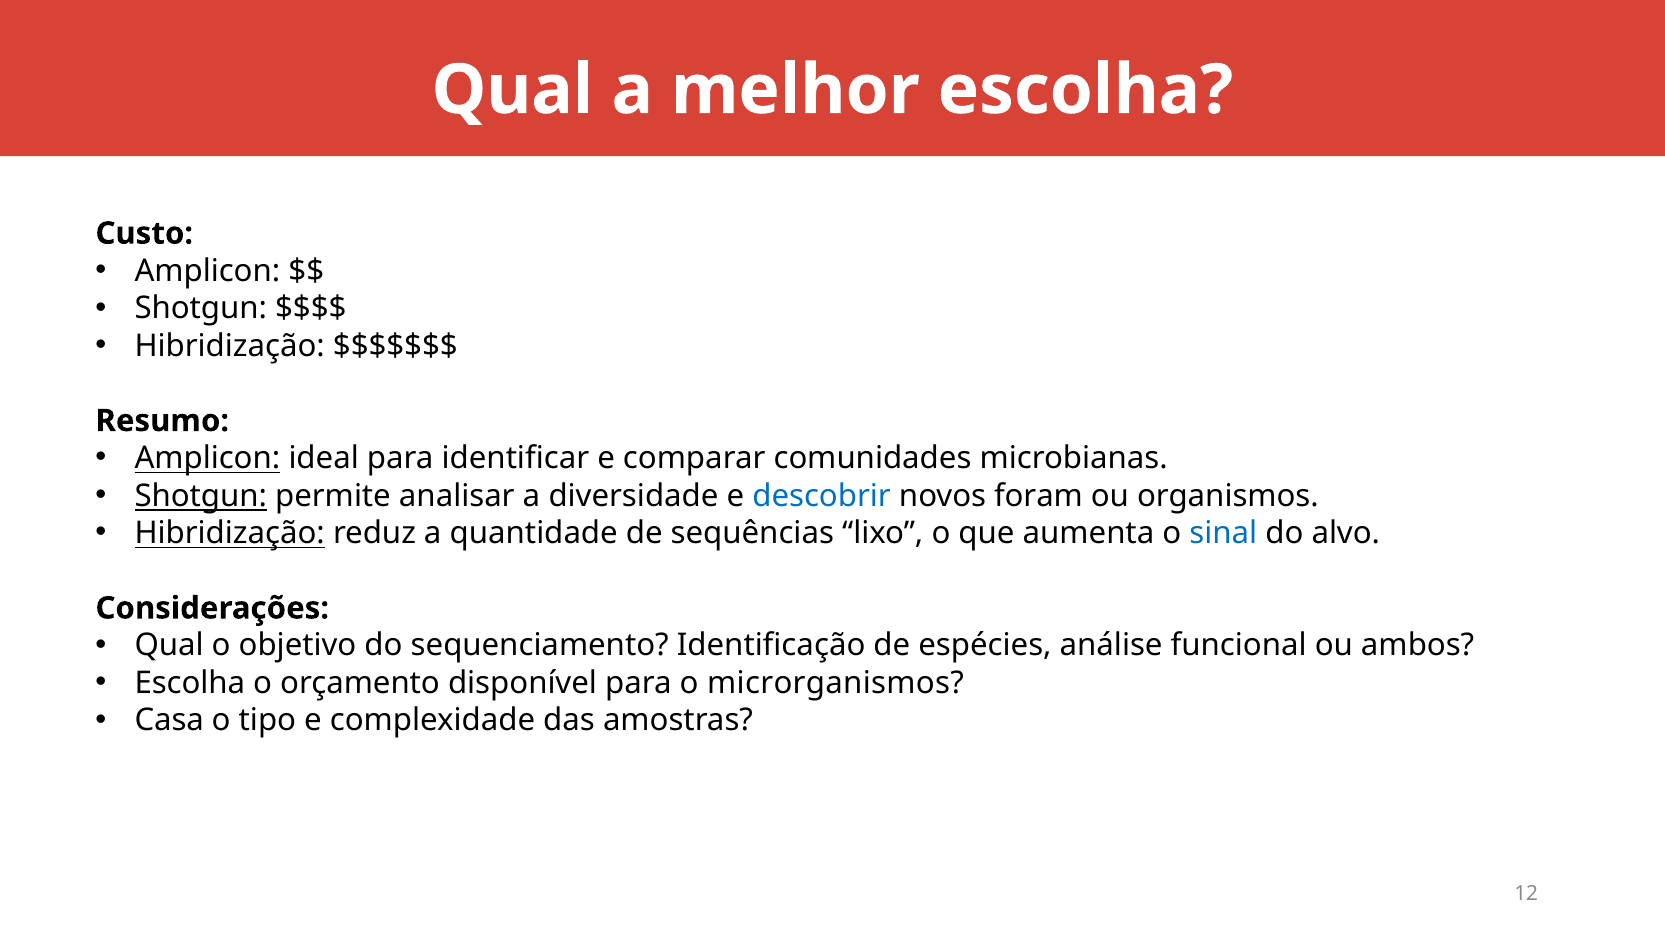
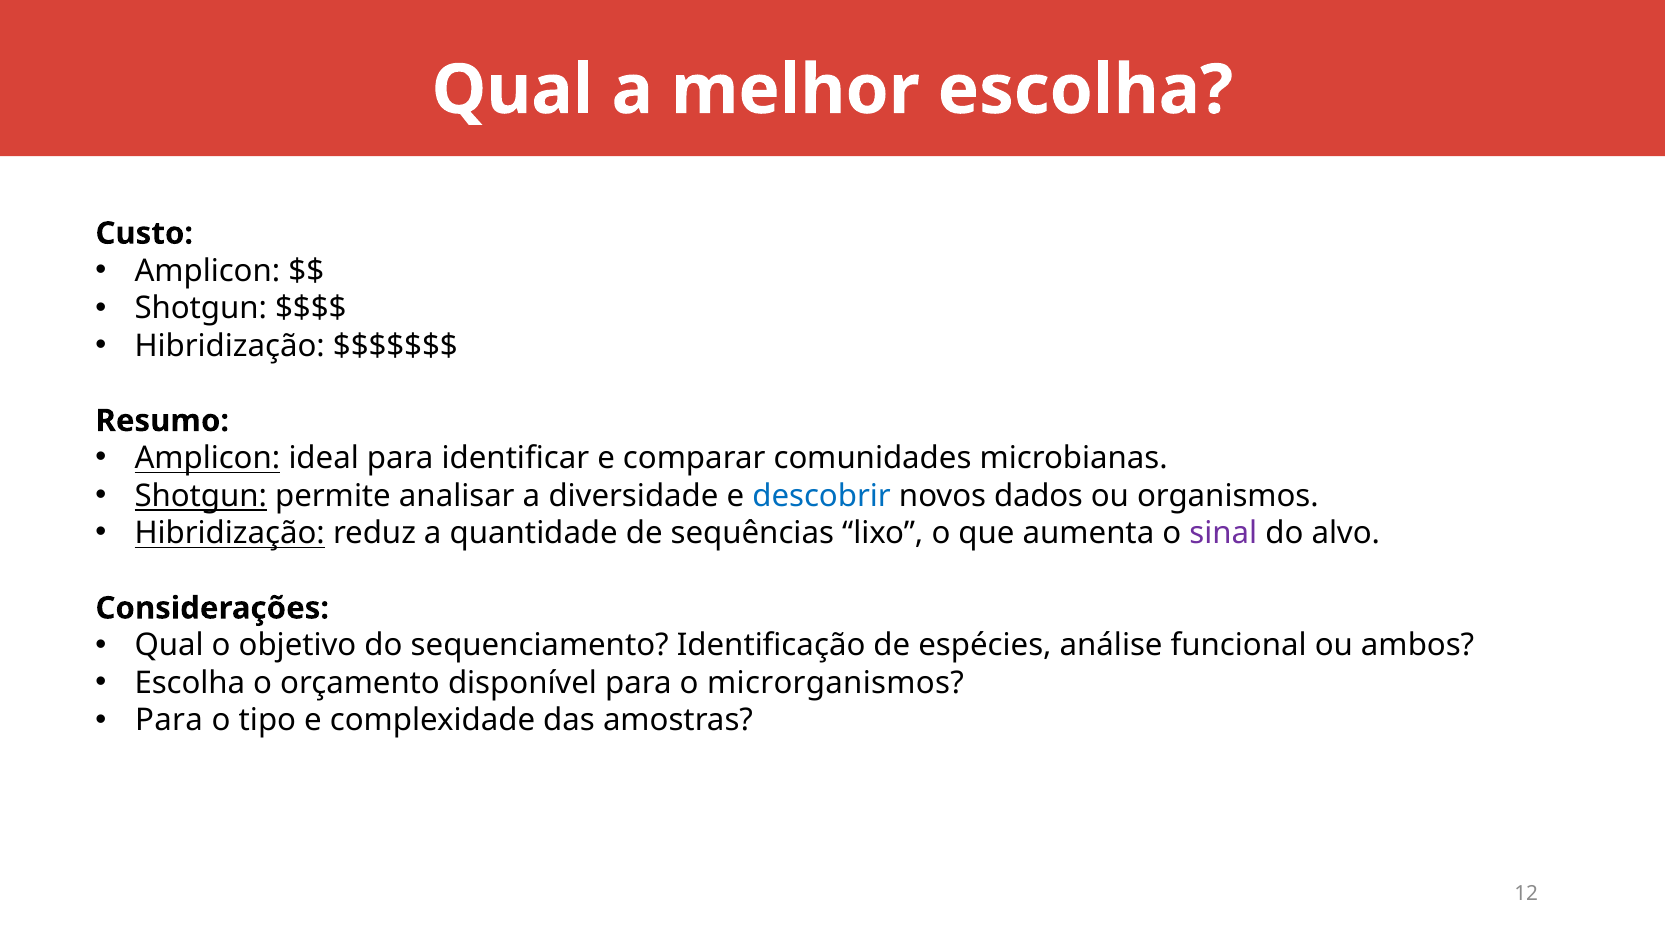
foram: foram -> dados
sinal colour: blue -> purple
Casa at (169, 720): Casa -> Para
